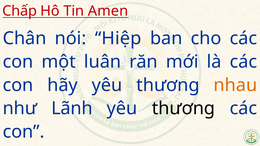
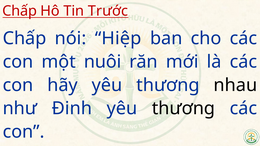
Amen: Amen -> Trước
Chân at (25, 38): Chân -> Chấp
luân: luân -> nuôi
nhau colour: orange -> black
Lãnh: Lãnh -> Đinh
